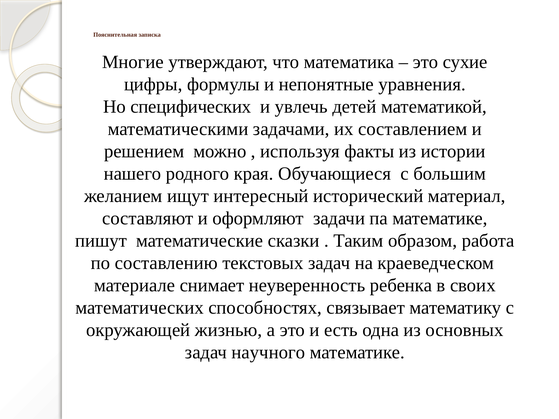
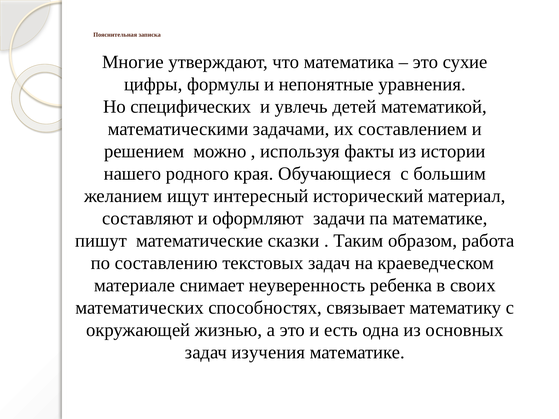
научного: научного -> изучения
